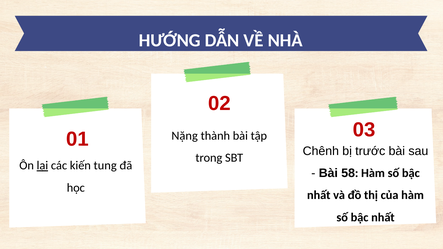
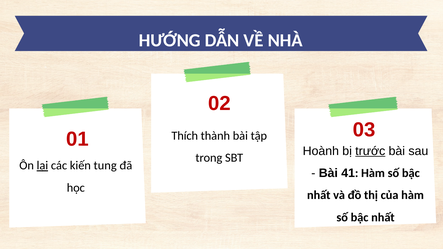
Nặng: Nặng -> Thích
Chênh: Chênh -> Hoành
trước underline: none -> present
58: 58 -> 41
